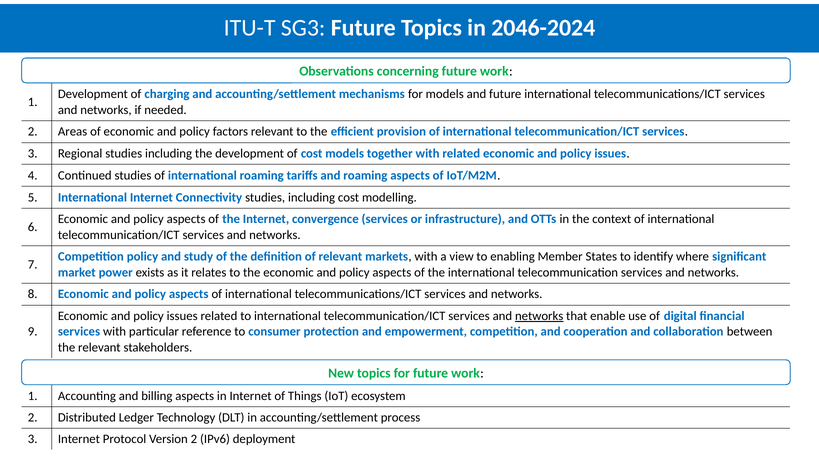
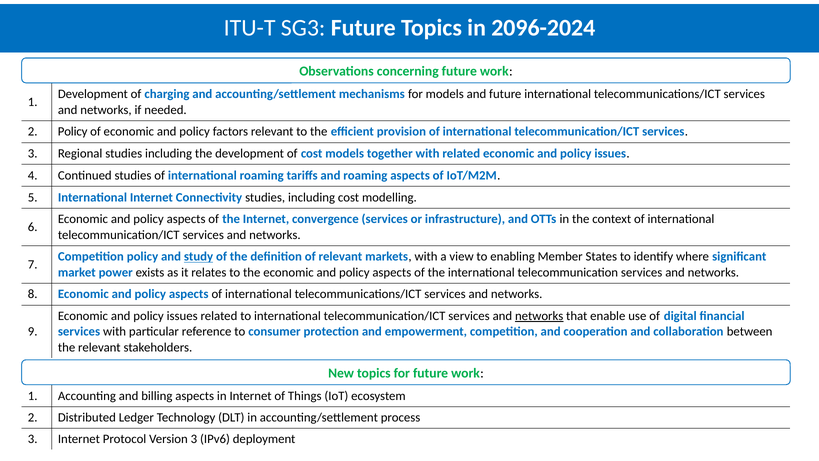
2046-2024: 2046-2024 -> 2096-2024
2 Areas: Areas -> Policy
study underline: none -> present
Version 2: 2 -> 3
